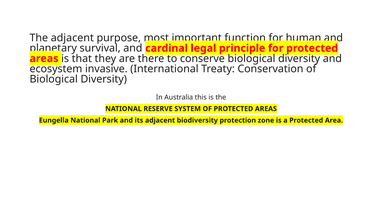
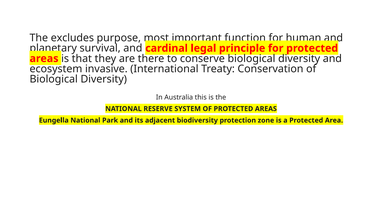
The adjacent: adjacent -> excludes
